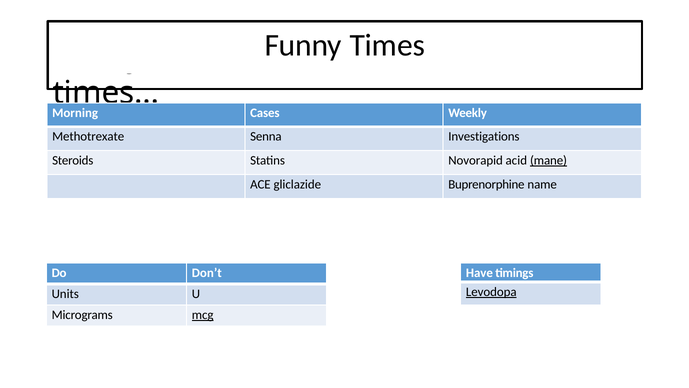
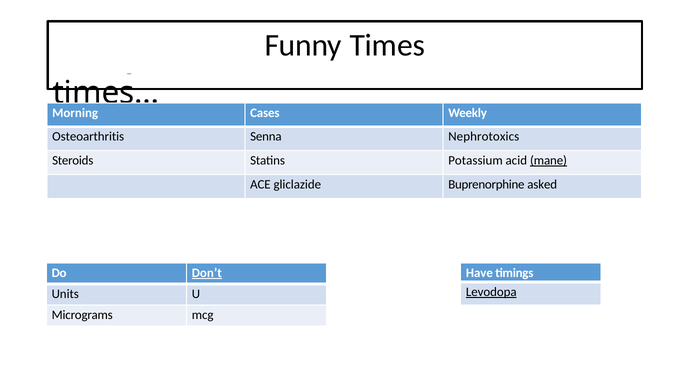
Methotrexate: Methotrexate -> Osteoarthritis
Investigations: Investigations -> Nephrotoxics
Novorapid: Novorapid -> Potassium
name: name -> asked
Don’t underline: none -> present
mcg underline: present -> none
